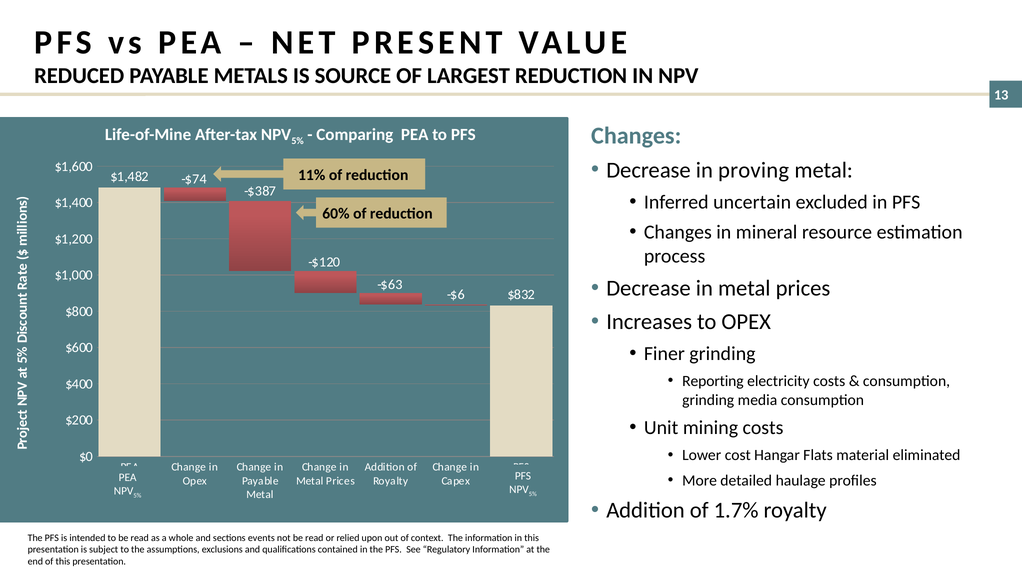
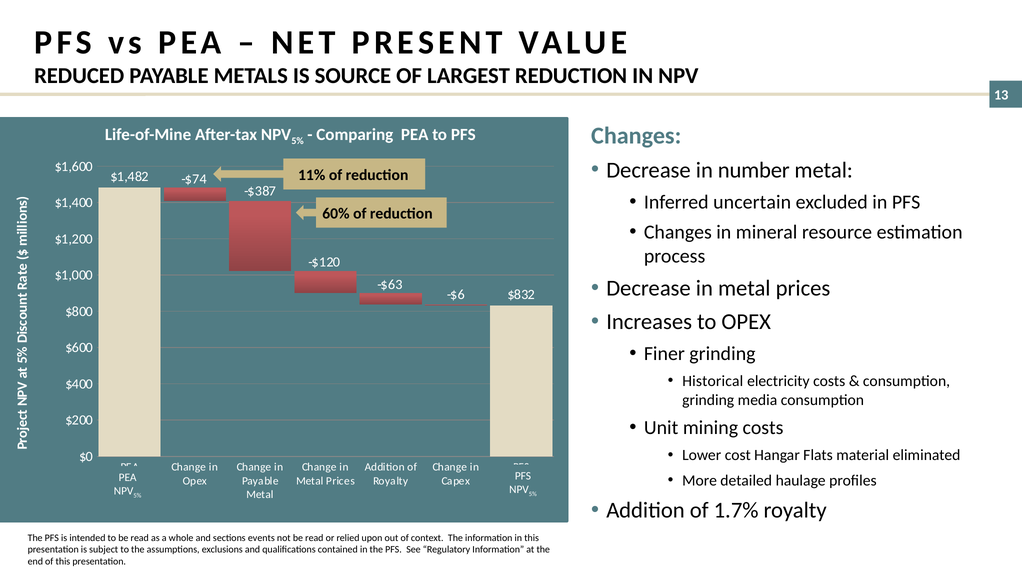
proving: proving -> number
Reporting: Reporting -> Historical
